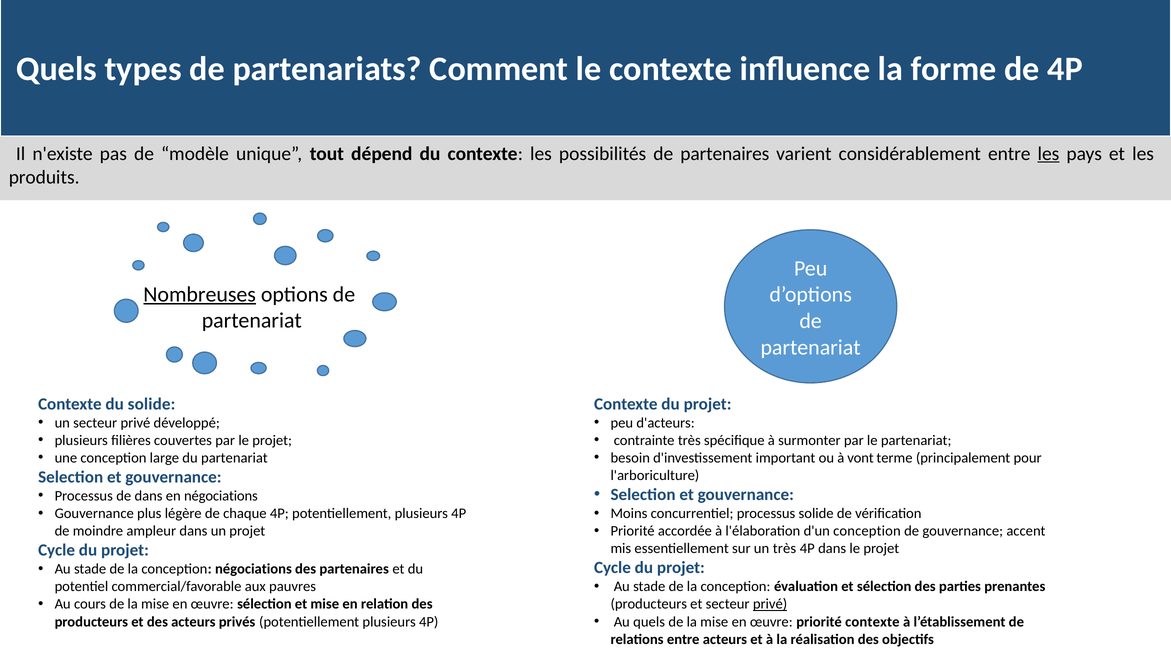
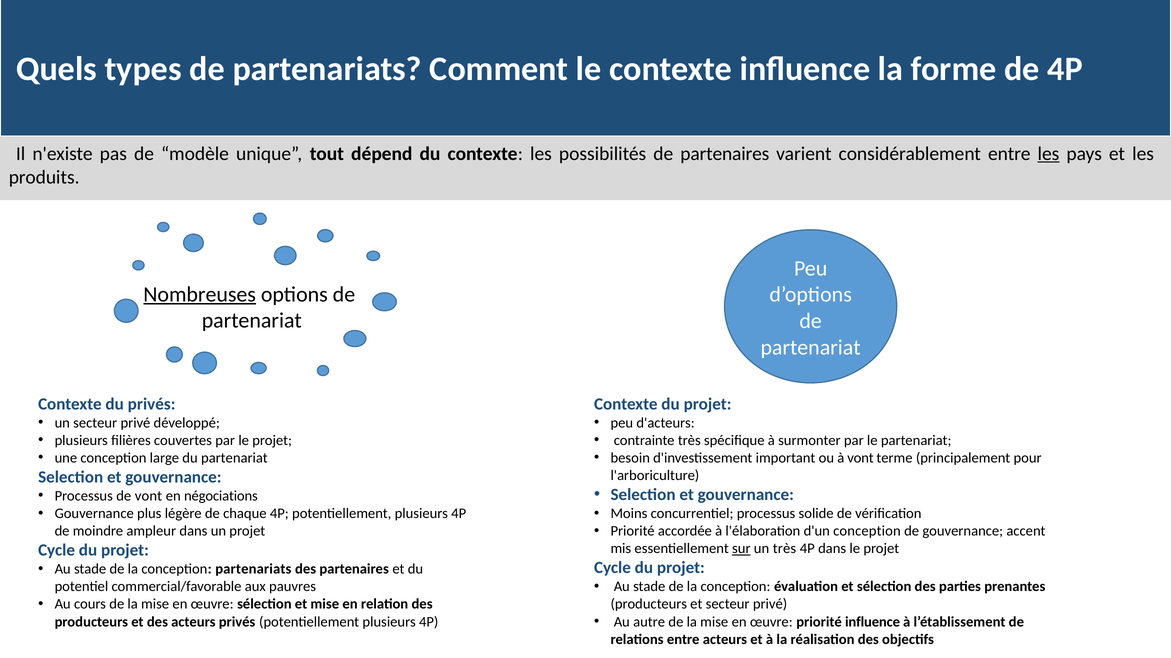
du solide: solide -> privés
de dans: dans -> vont
sur underline: none -> present
conception négociations: négociations -> partenariats
privé at (770, 605) underline: present -> none
Au quels: quels -> autre
priorité contexte: contexte -> influence
